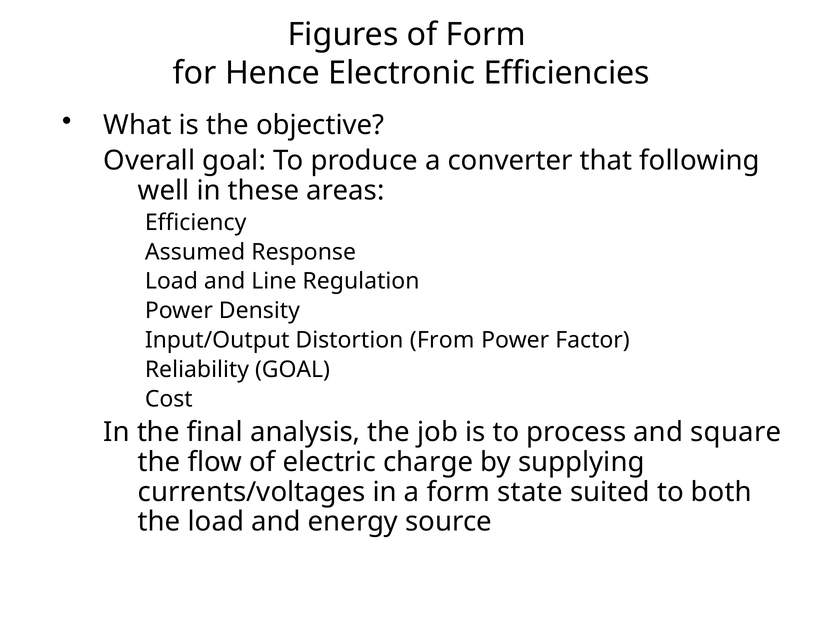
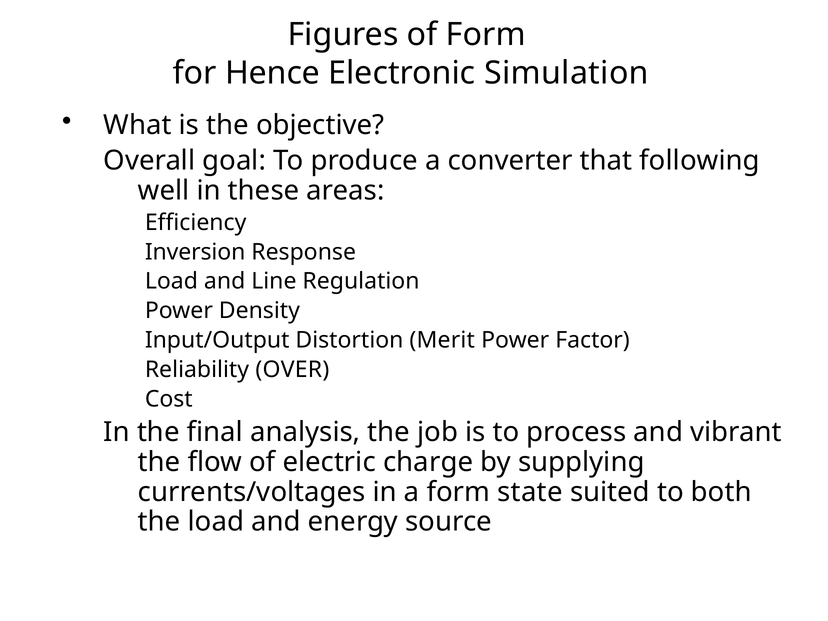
Efficiencies: Efficiencies -> Simulation
Assumed: Assumed -> Inversion
From: From -> Merit
Reliability GOAL: GOAL -> OVER
square: square -> vibrant
